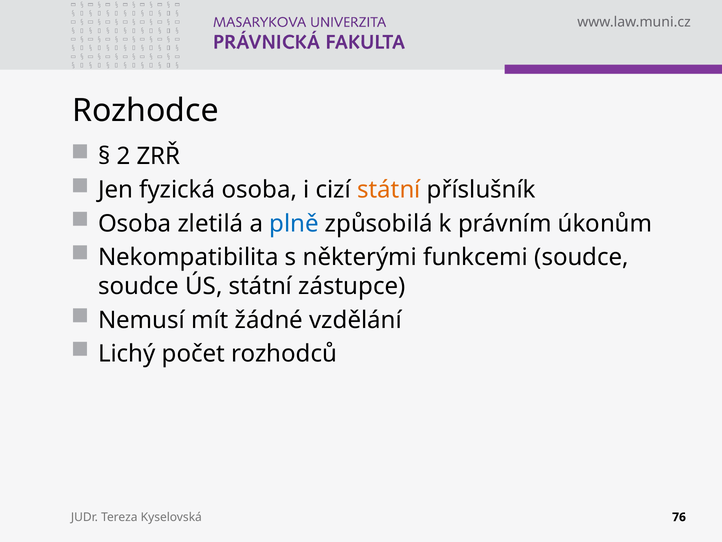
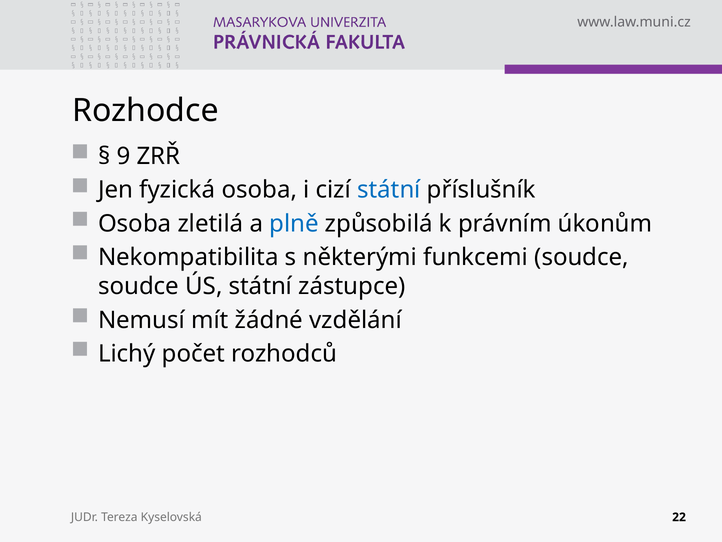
2: 2 -> 9
státní at (389, 190) colour: orange -> blue
76: 76 -> 22
